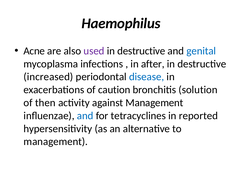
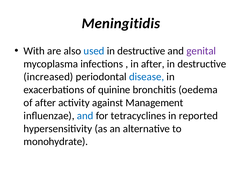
Haemophilus: Haemophilus -> Meningitidis
Acne: Acne -> With
used colour: purple -> blue
genital colour: blue -> purple
caution: caution -> quinine
solution: solution -> oedema
of then: then -> after
management at (56, 141): management -> monohydrate
